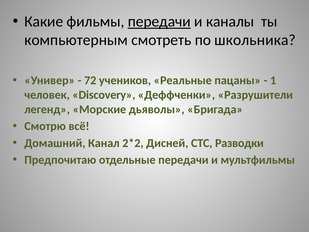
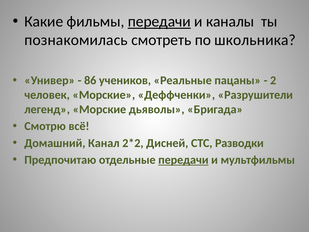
компьютерным: компьютерным -> познакомилась
72: 72 -> 86
1: 1 -> 2
человек Discovery: Discovery -> Морские
передачи at (183, 160) underline: none -> present
